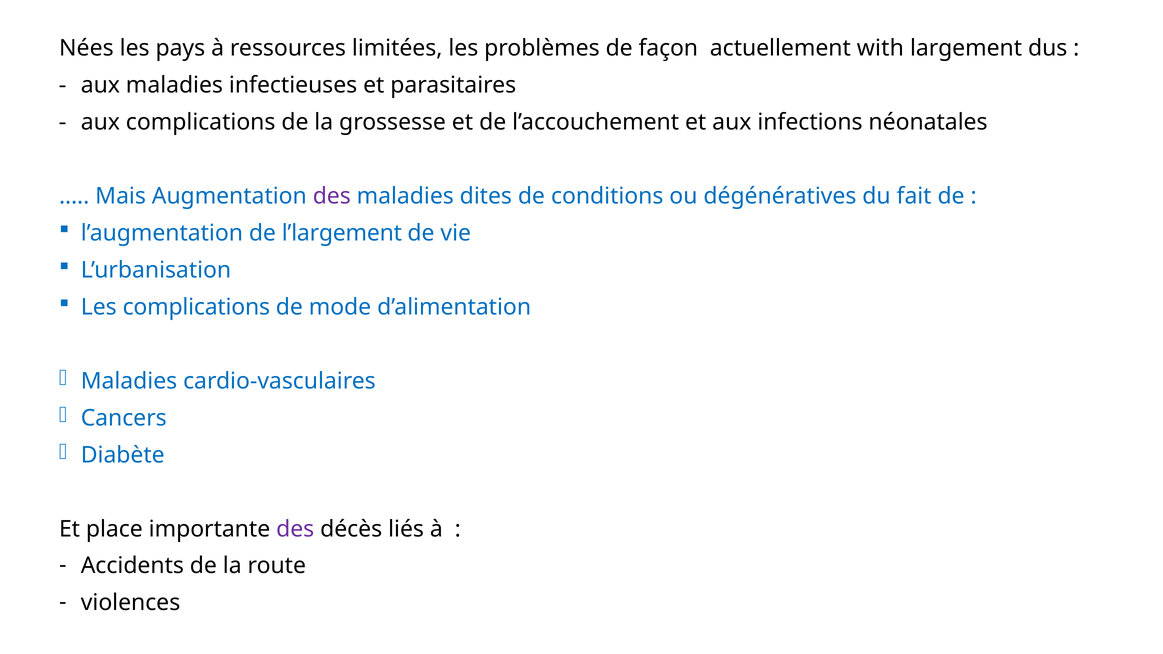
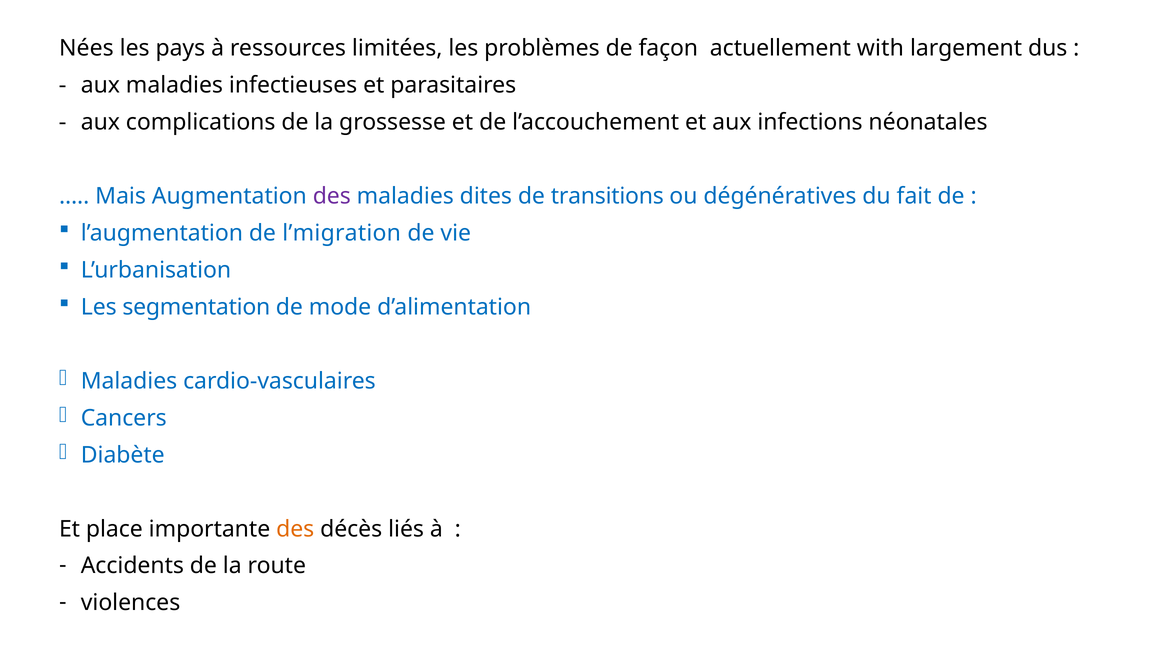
conditions: conditions -> transitions
l’largement: l’largement -> l’migration
Les complications: complications -> segmentation
des at (295, 529) colour: purple -> orange
